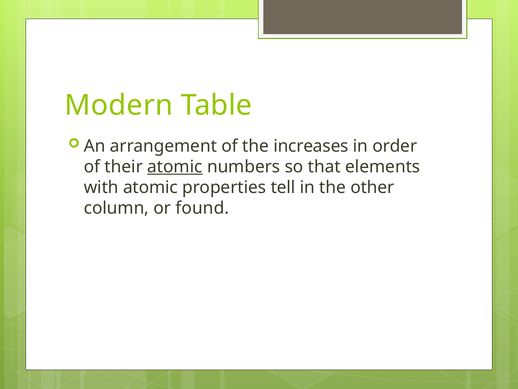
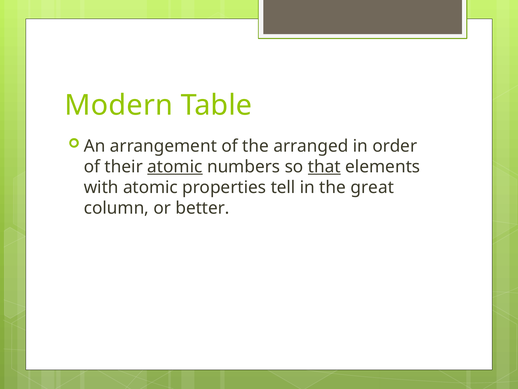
increases: increases -> arranged
that underline: none -> present
other: other -> great
found: found -> better
